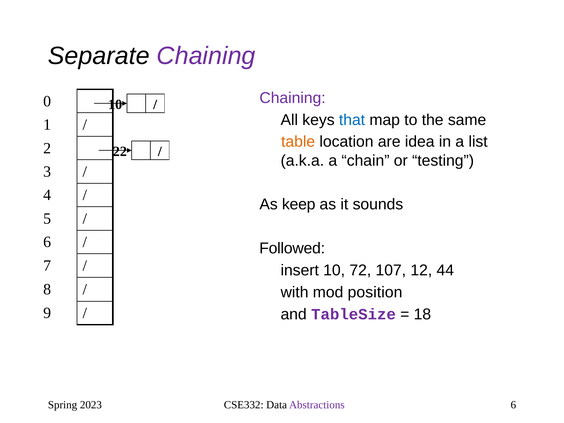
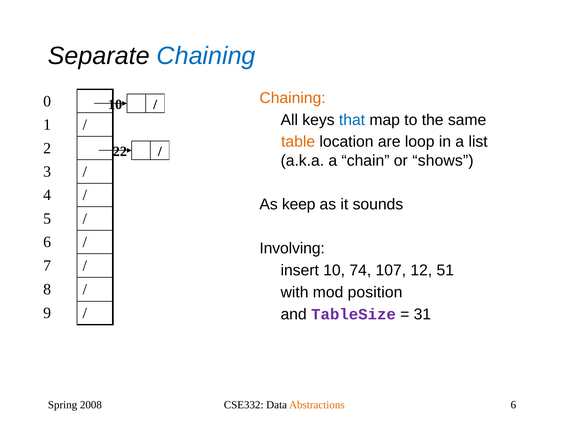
Chaining at (206, 56) colour: purple -> blue
Chaining at (293, 98) colour: purple -> orange
idea: idea -> loop
testing: testing -> shows
Followed: Followed -> Involving
72: 72 -> 74
44: 44 -> 51
18: 18 -> 31
2023: 2023 -> 2008
Abstractions colour: purple -> orange
